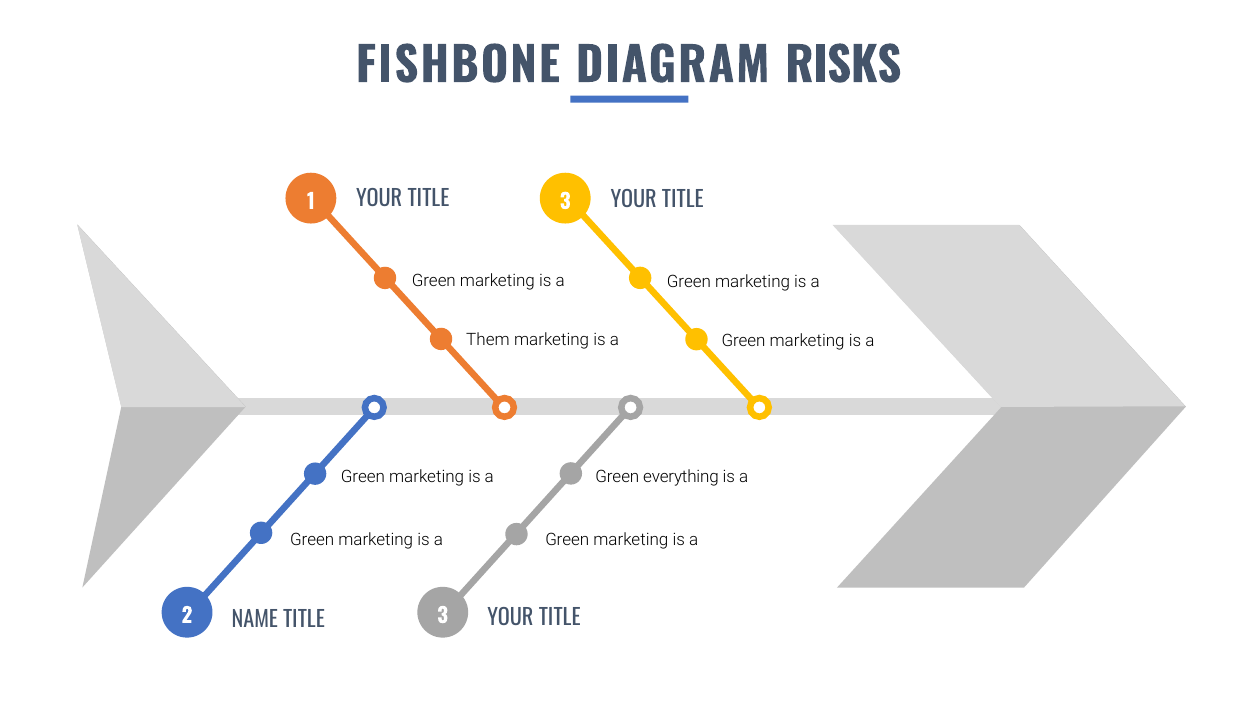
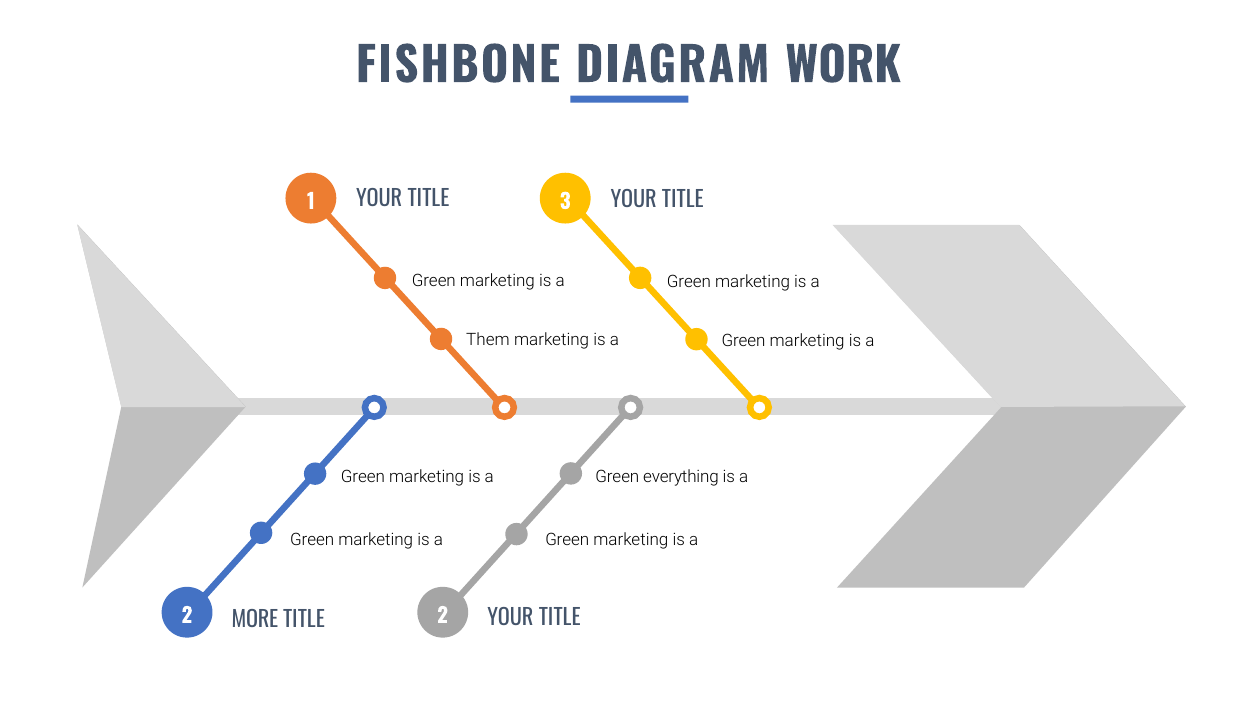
RISKS: RISKS -> WORK
2 3: 3 -> 2
NAME: NAME -> MORE
